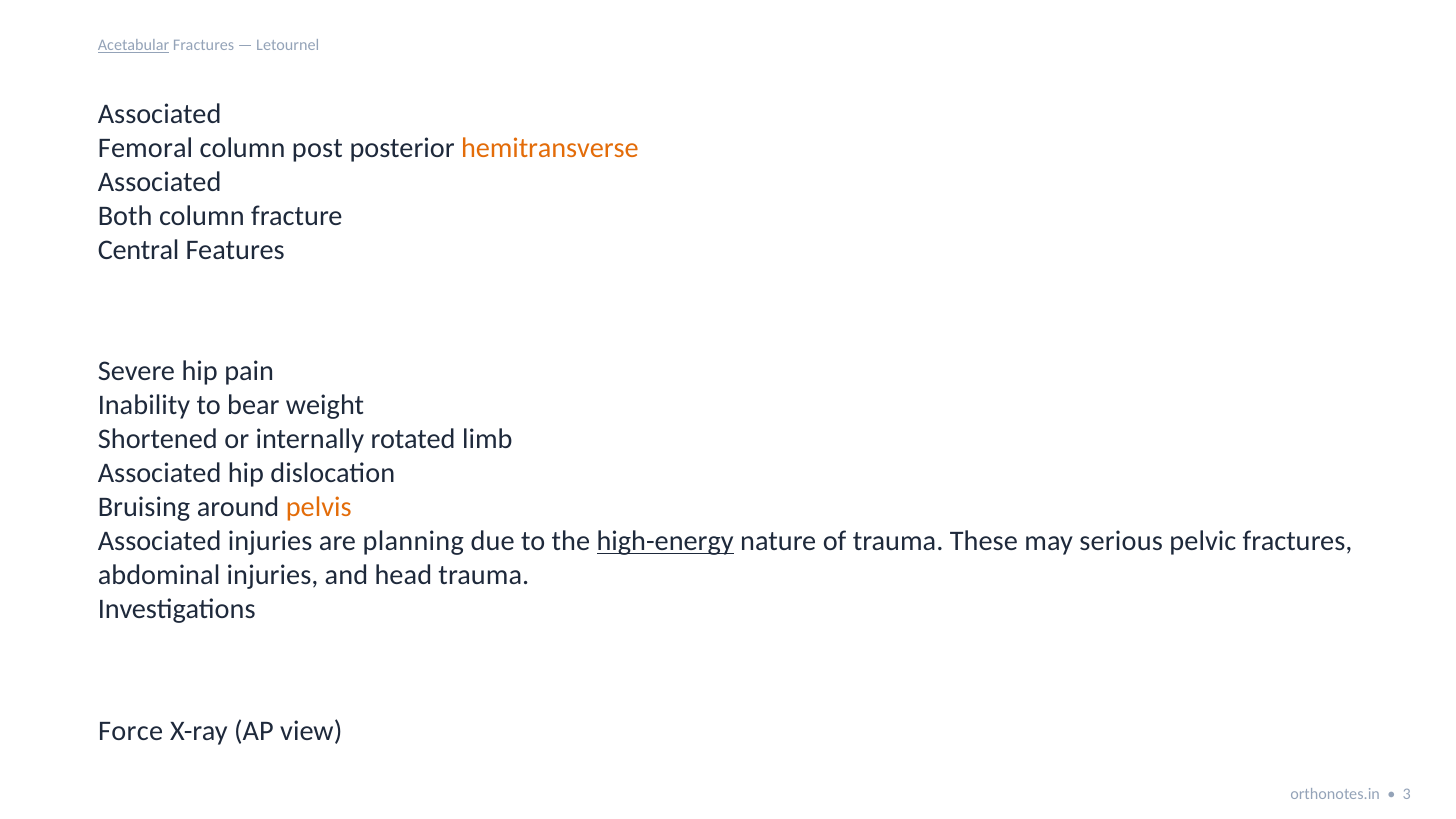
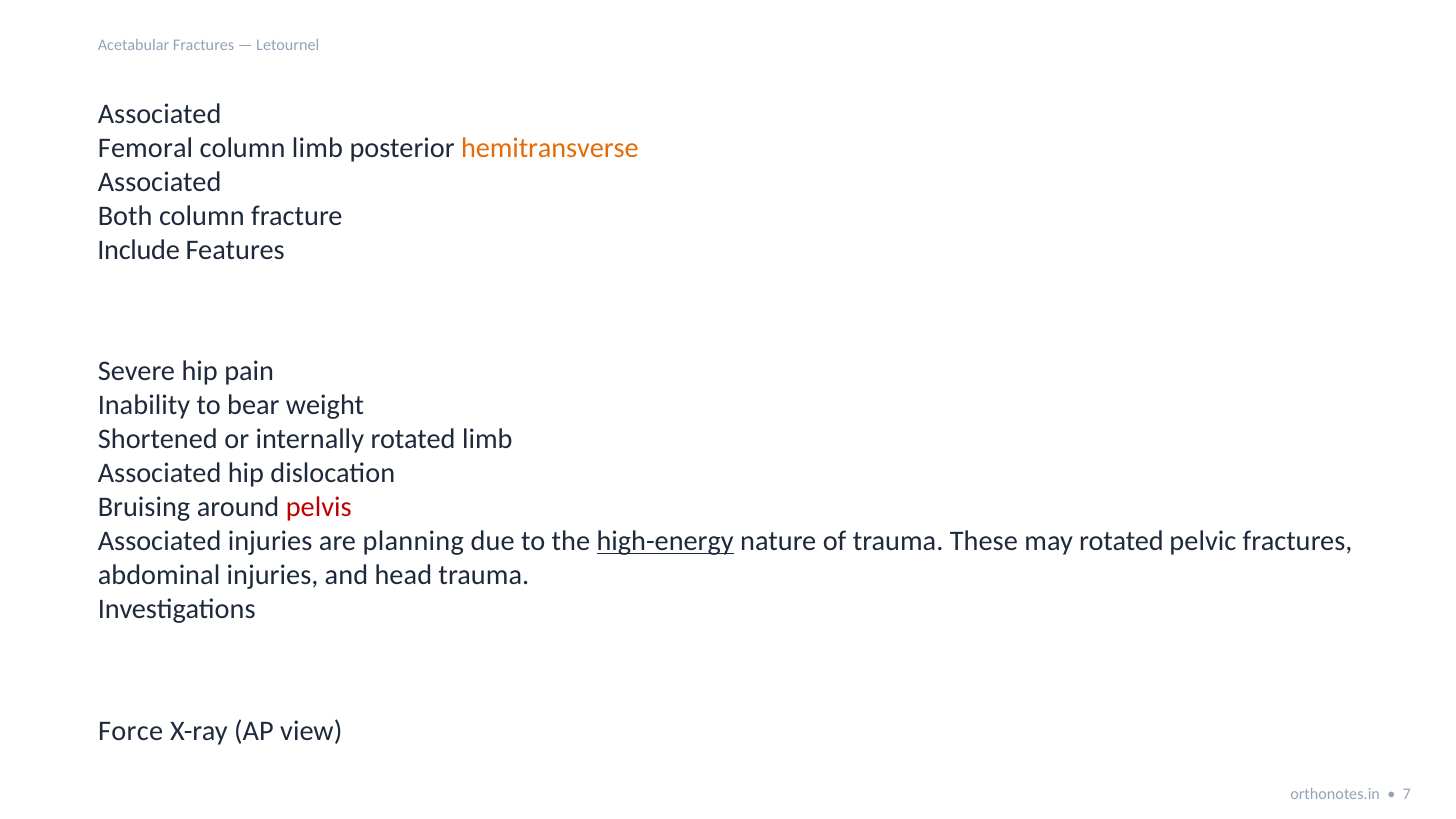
Acetabular underline: present -> none
column post: post -> limb
Central: Central -> Include
pelvis colour: orange -> red
may serious: serious -> rotated
3: 3 -> 7
